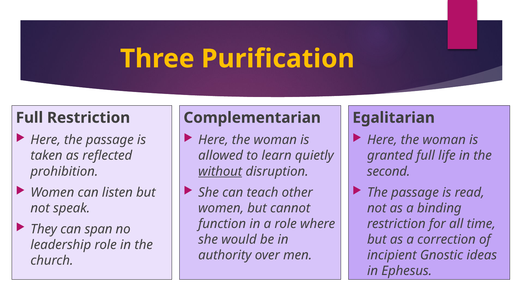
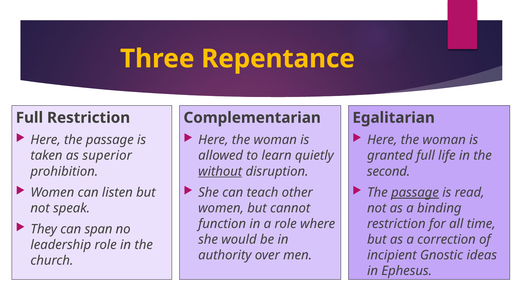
Purification: Purification -> Repentance
reflected: reflected -> superior
passage at (415, 193) underline: none -> present
